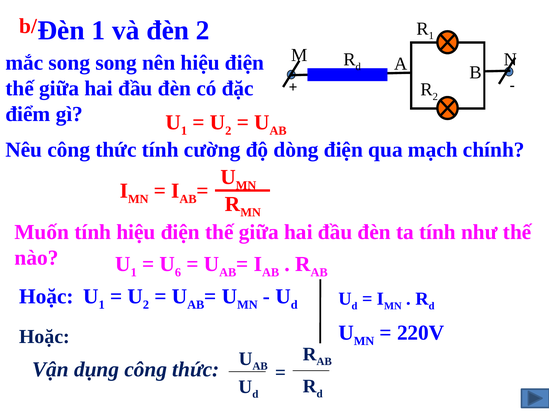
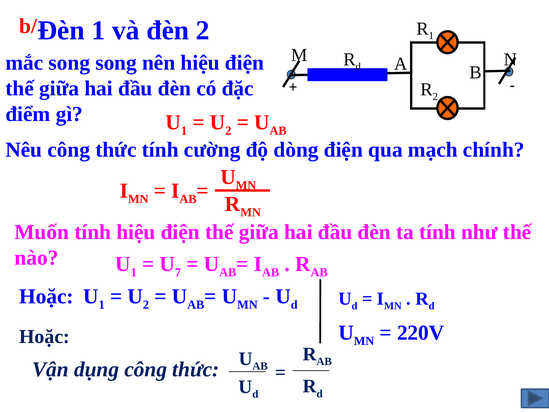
6: 6 -> 7
